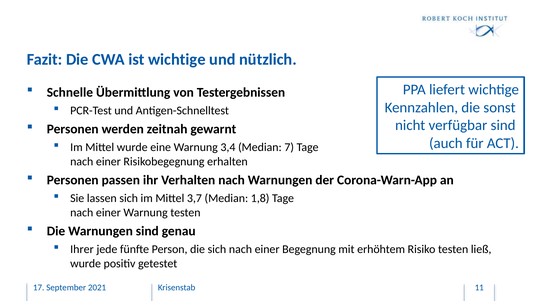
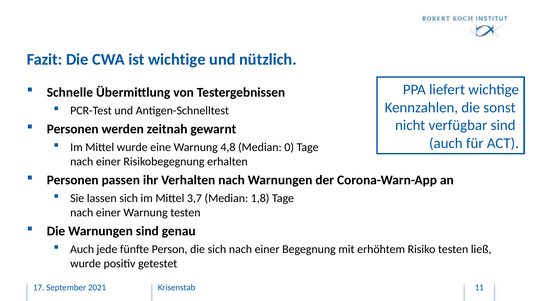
3,4: 3,4 -> 4,8
7: 7 -> 0
Ihrer at (82, 249): Ihrer -> Auch
